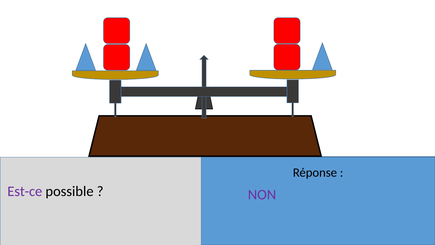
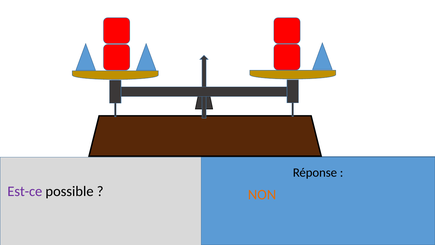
NON colour: purple -> orange
